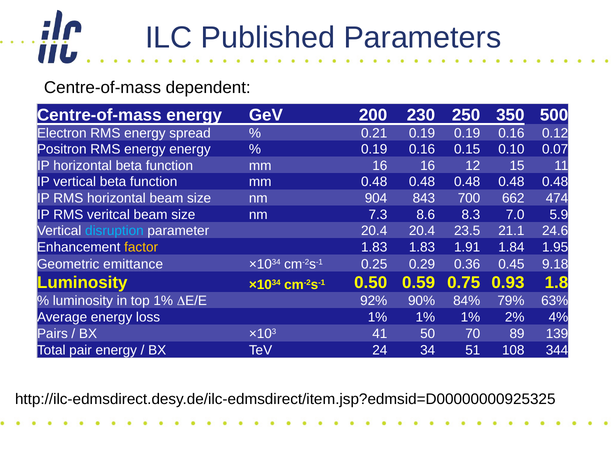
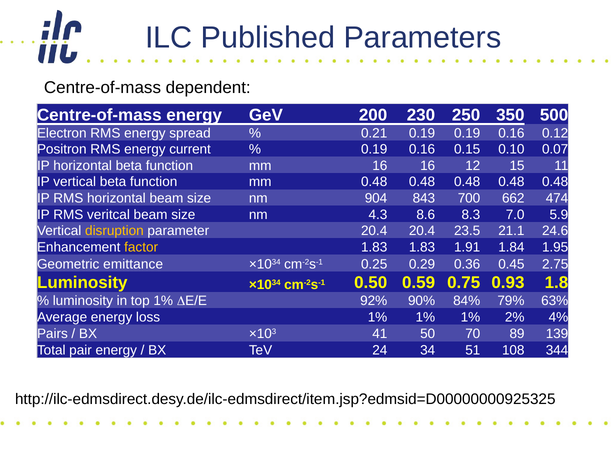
energy energy: energy -> current
7.3: 7.3 -> 4.3
disruption colour: light blue -> yellow
9.18: 9.18 -> 2.75
